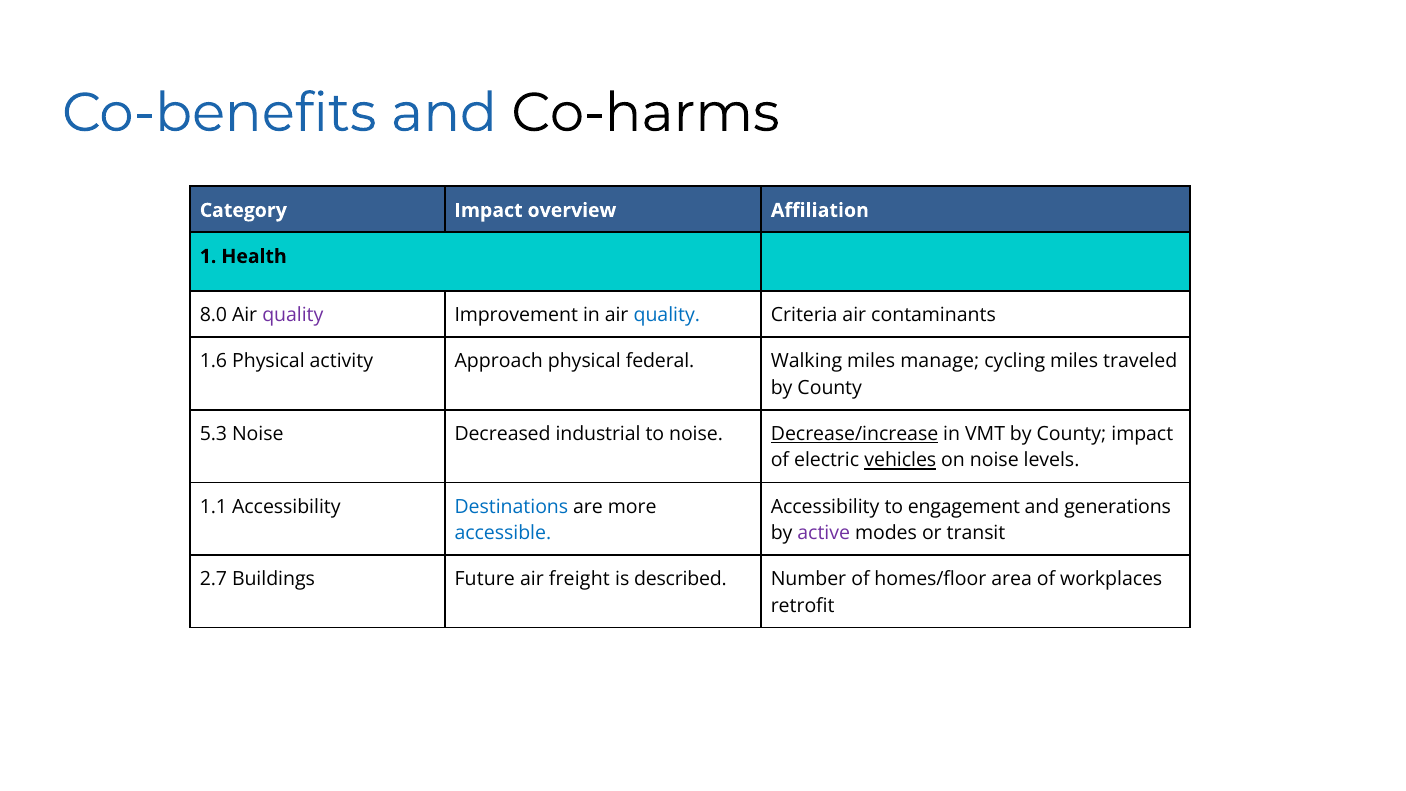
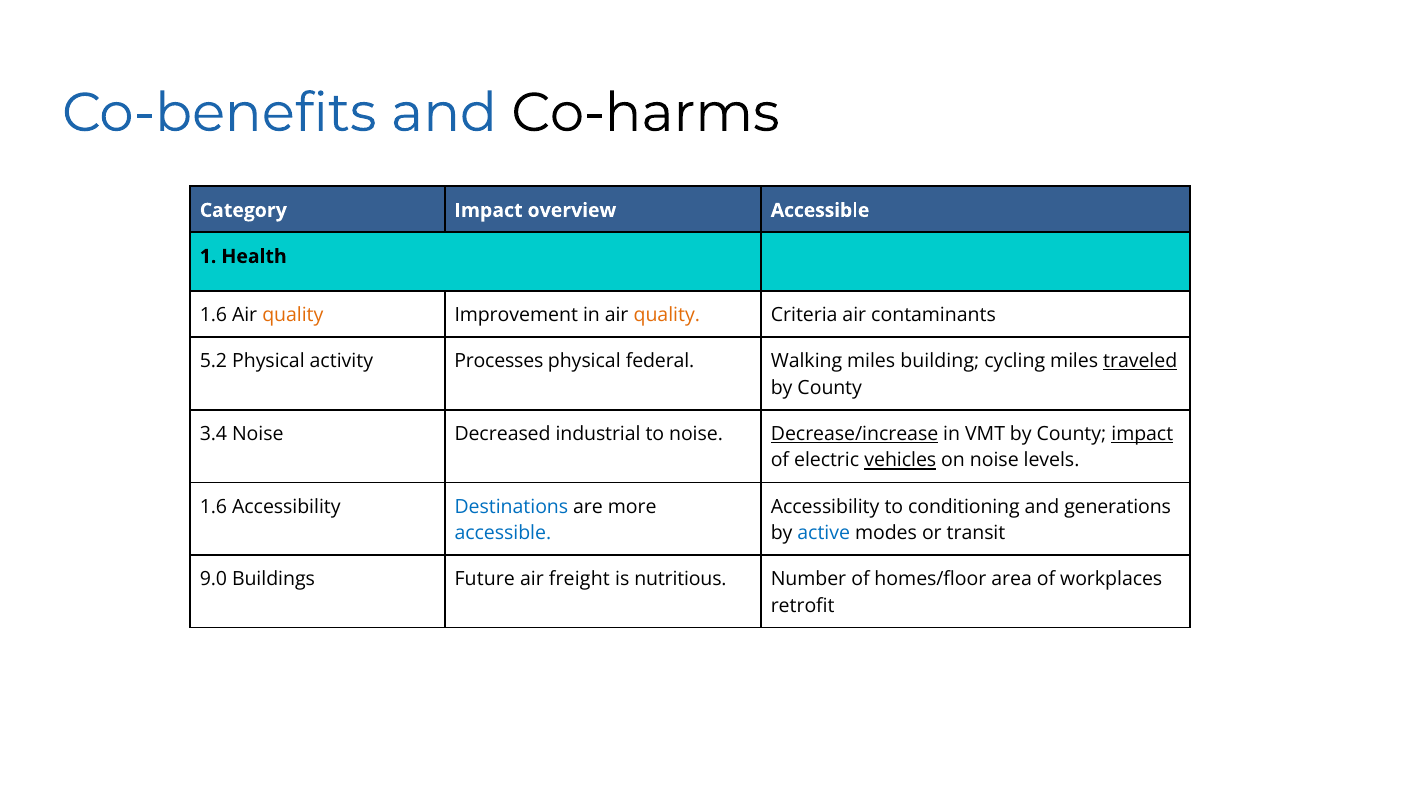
overview Affiliation: Affiliation -> Accessible
8.0 at (213, 315): 8.0 -> 1.6
quality at (293, 315) colour: purple -> orange
quality at (667, 315) colour: blue -> orange
1.6: 1.6 -> 5.2
Approach: Approach -> Processes
manage: manage -> building
traveled underline: none -> present
5.3: 5.3 -> 3.4
impact at (1142, 434) underline: none -> present
1.1 at (213, 507): 1.1 -> 1.6
engagement: engagement -> conditioning
active colour: purple -> blue
2.7: 2.7 -> 9.0
described: described -> nutritious
